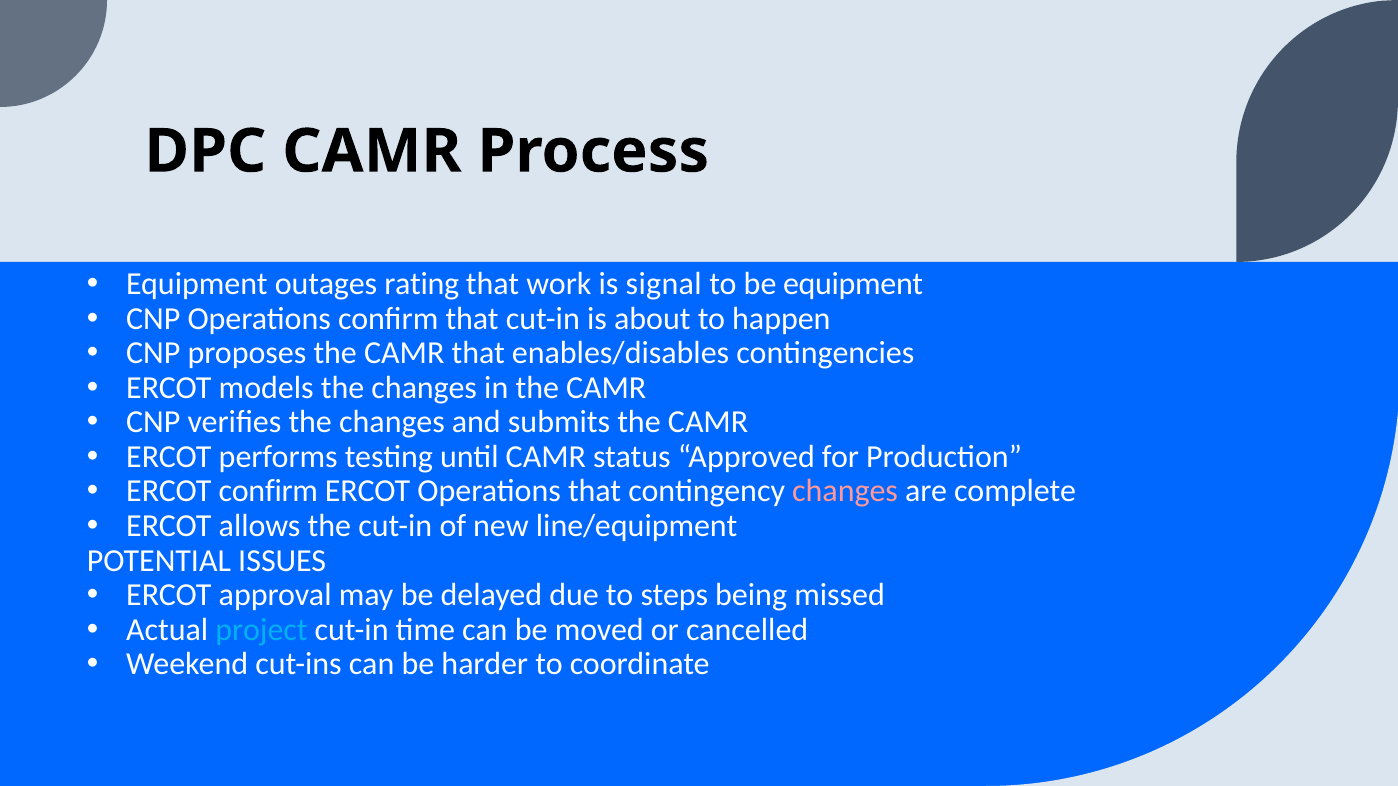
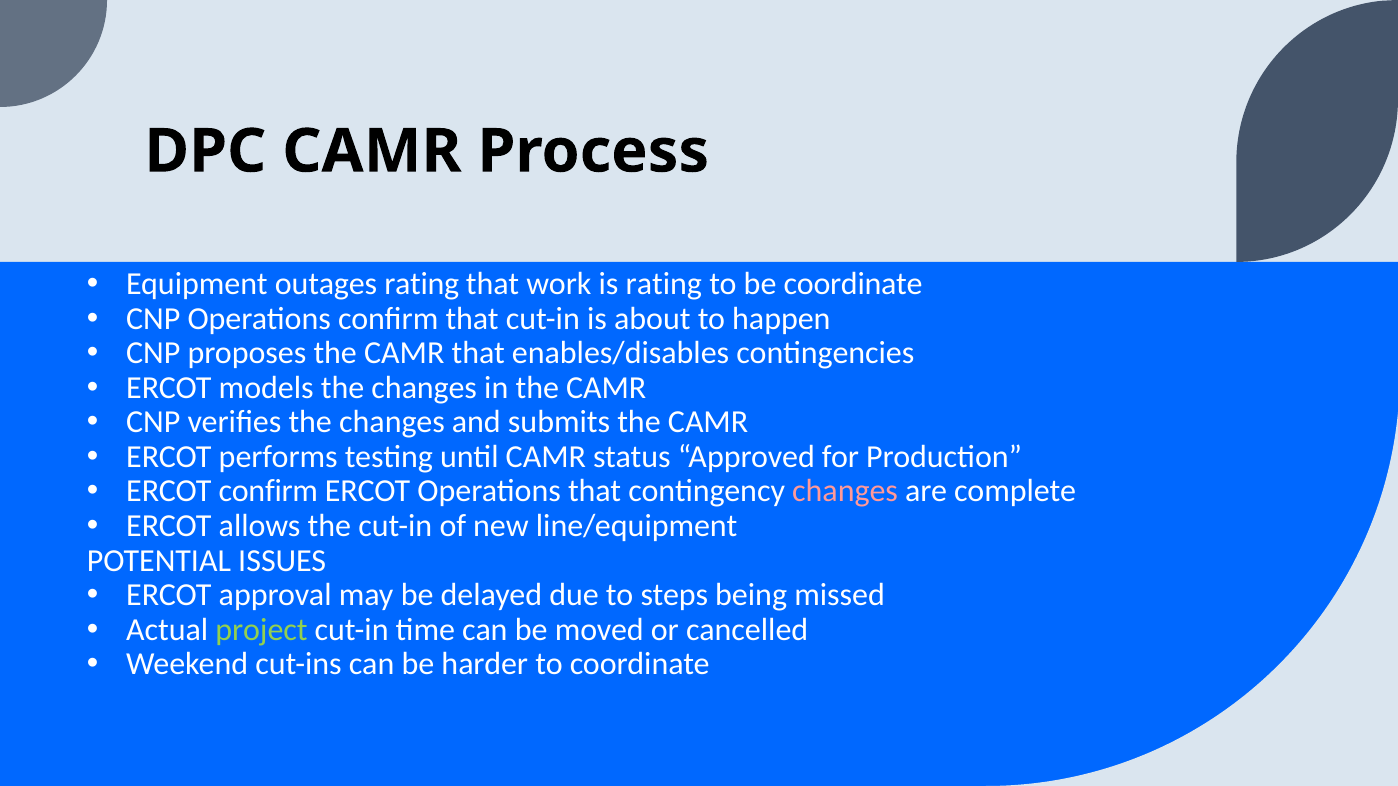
is signal: signal -> rating
be equipment: equipment -> coordinate
project colour: light blue -> light green
